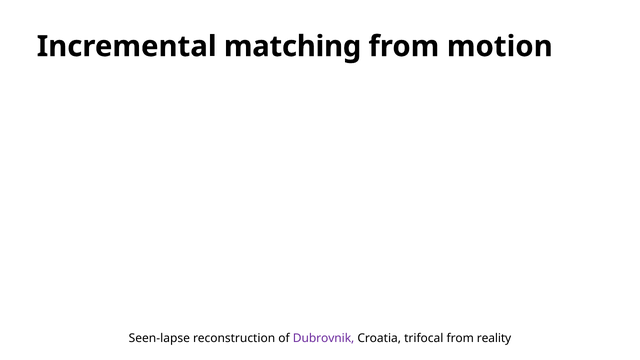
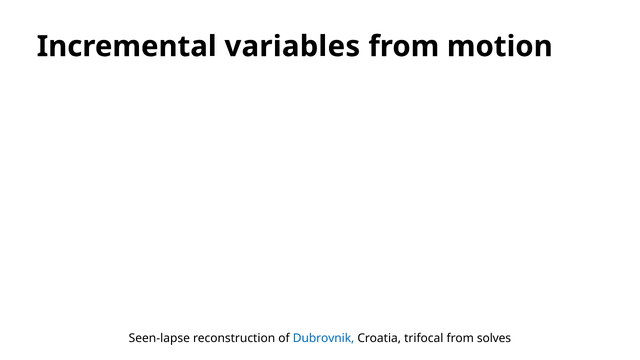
matching: matching -> variables
Dubrovnik colour: purple -> blue
reality: reality -> solves
